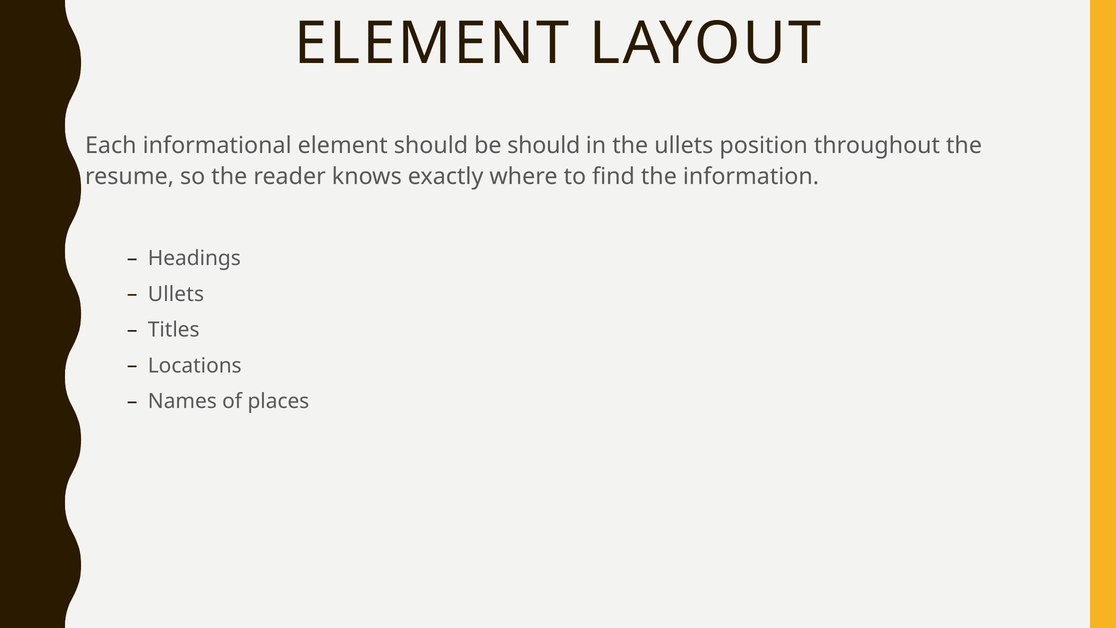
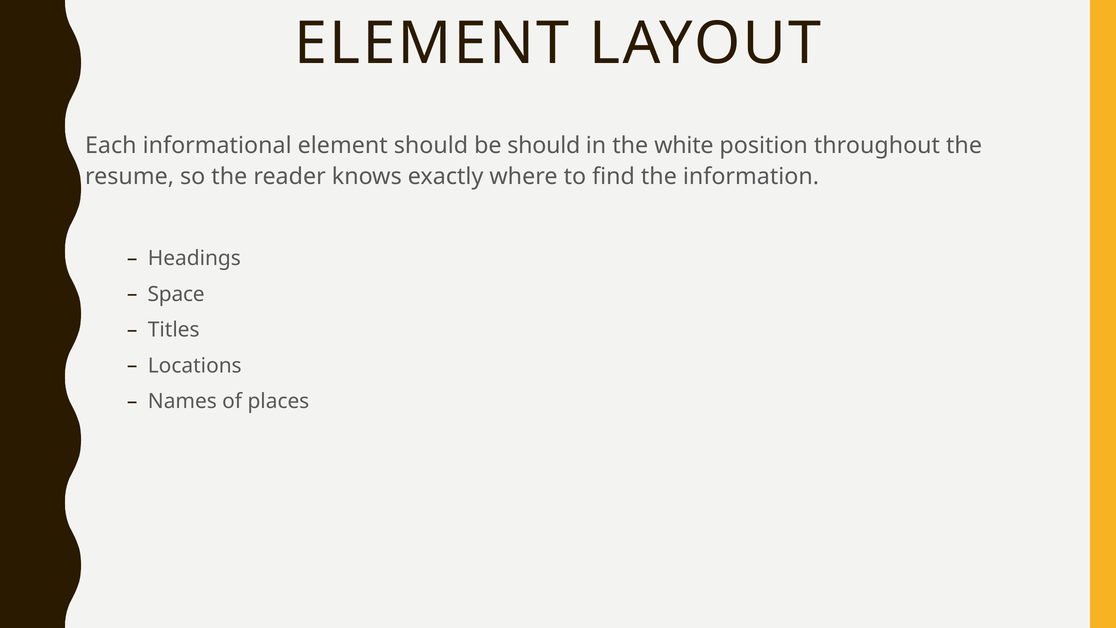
the ullets: ullets -> white
Ullets at (176, 294): Ullets -> Space
